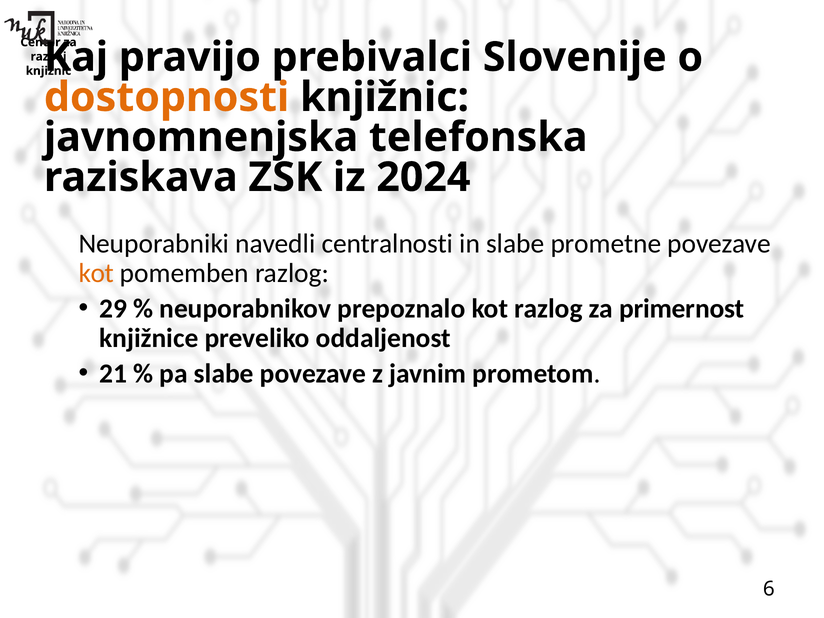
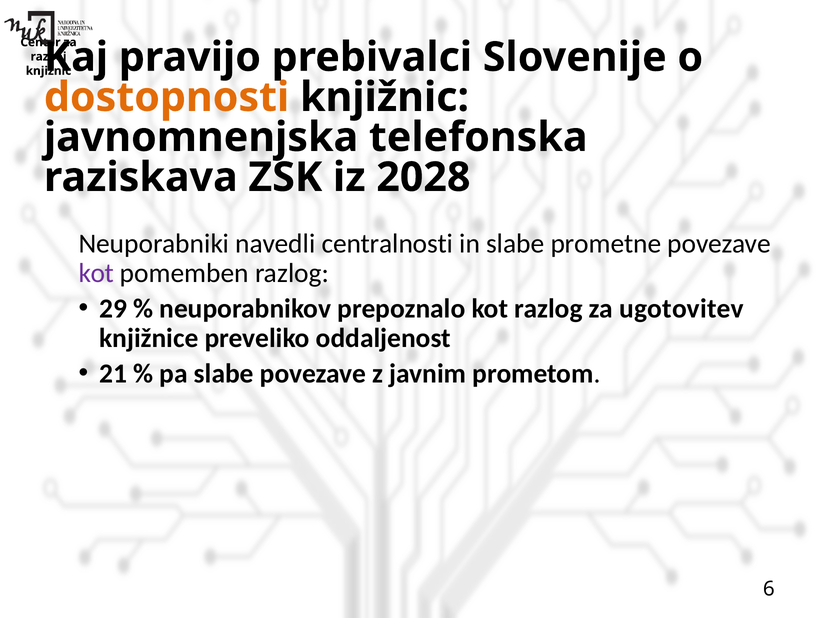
2024: 2024 -> 2028
kot at (96, 273) colour: orange -> purple
primernost: primernost -> ugotovitev
